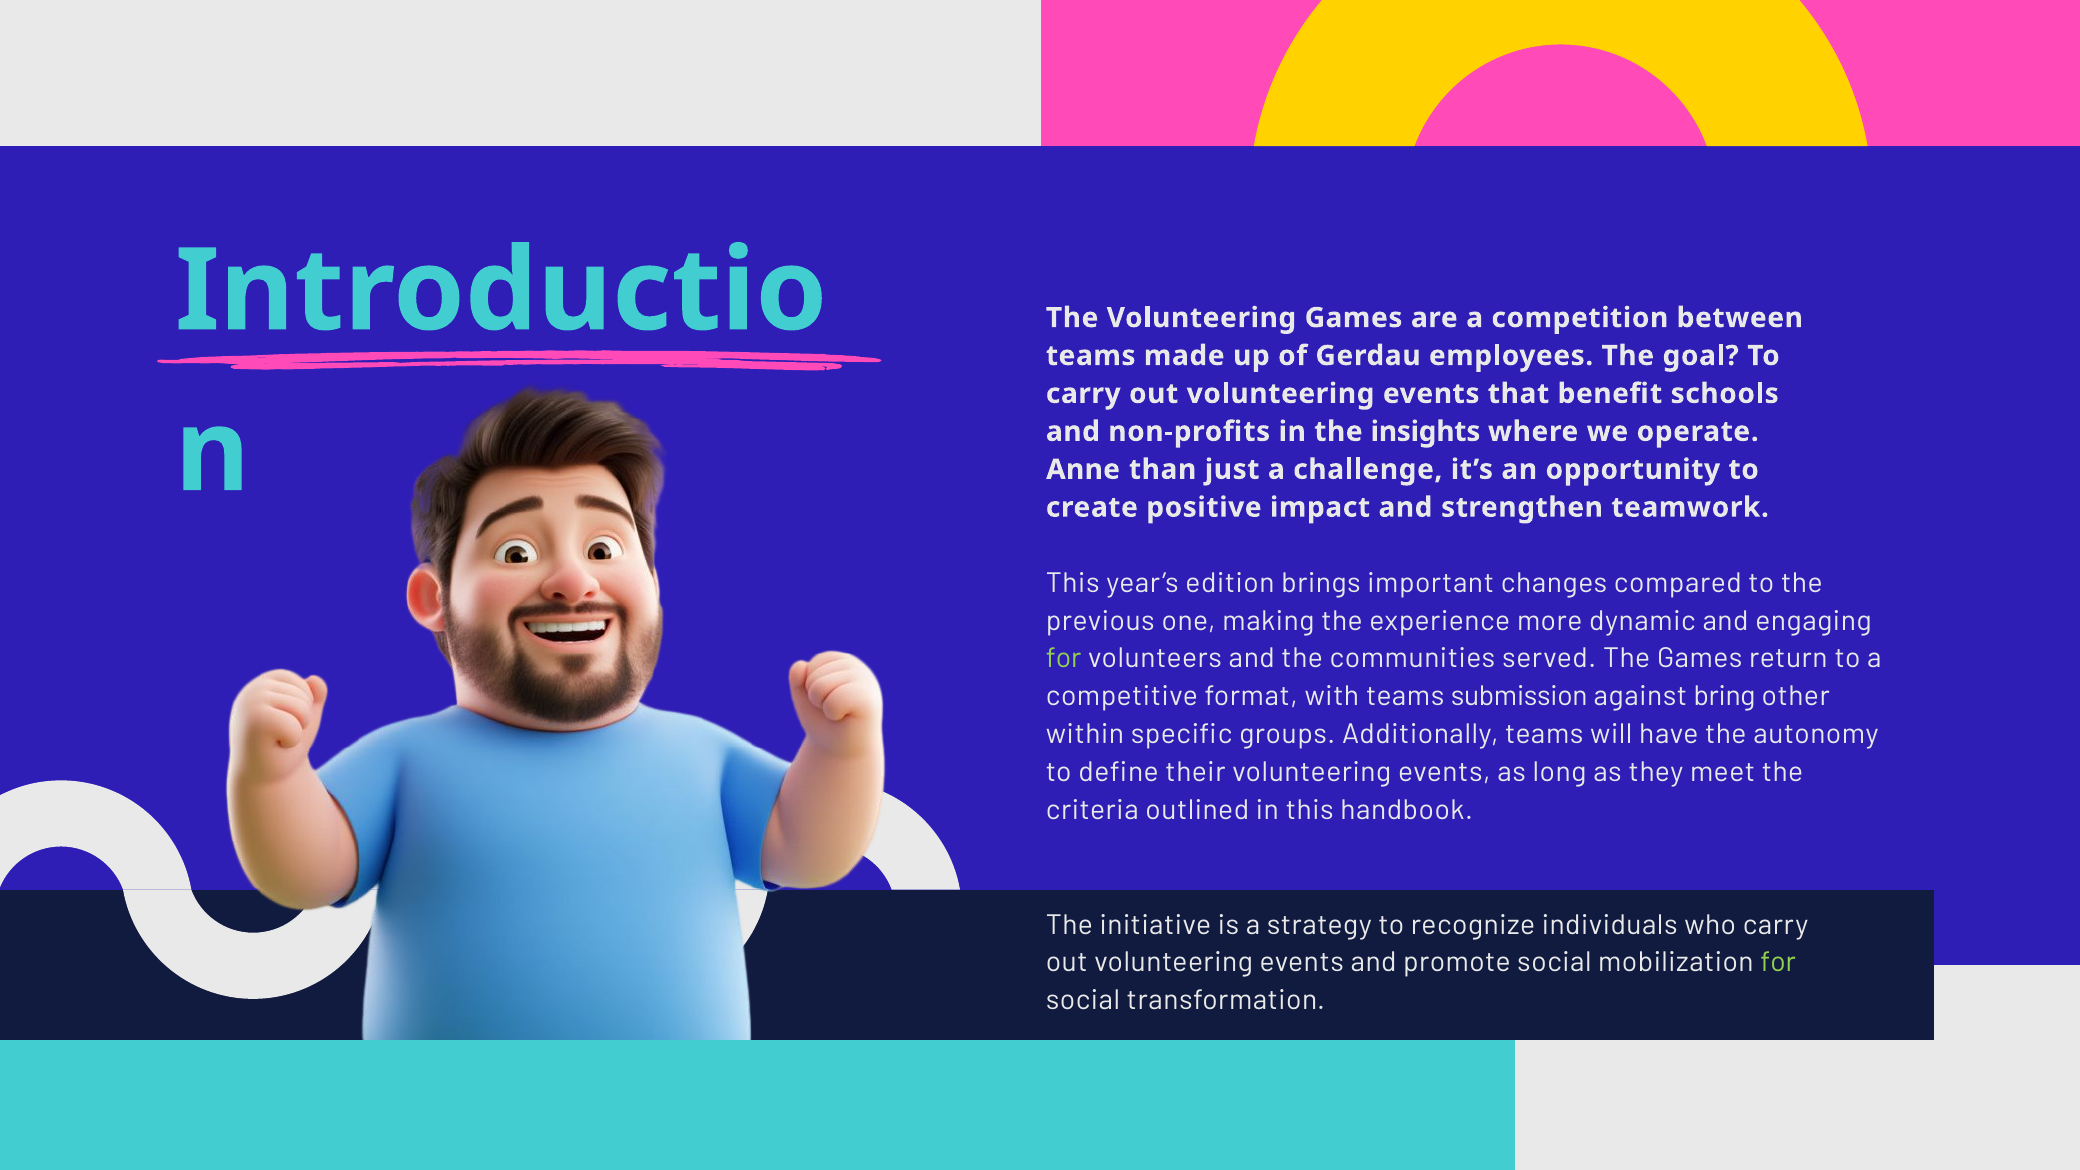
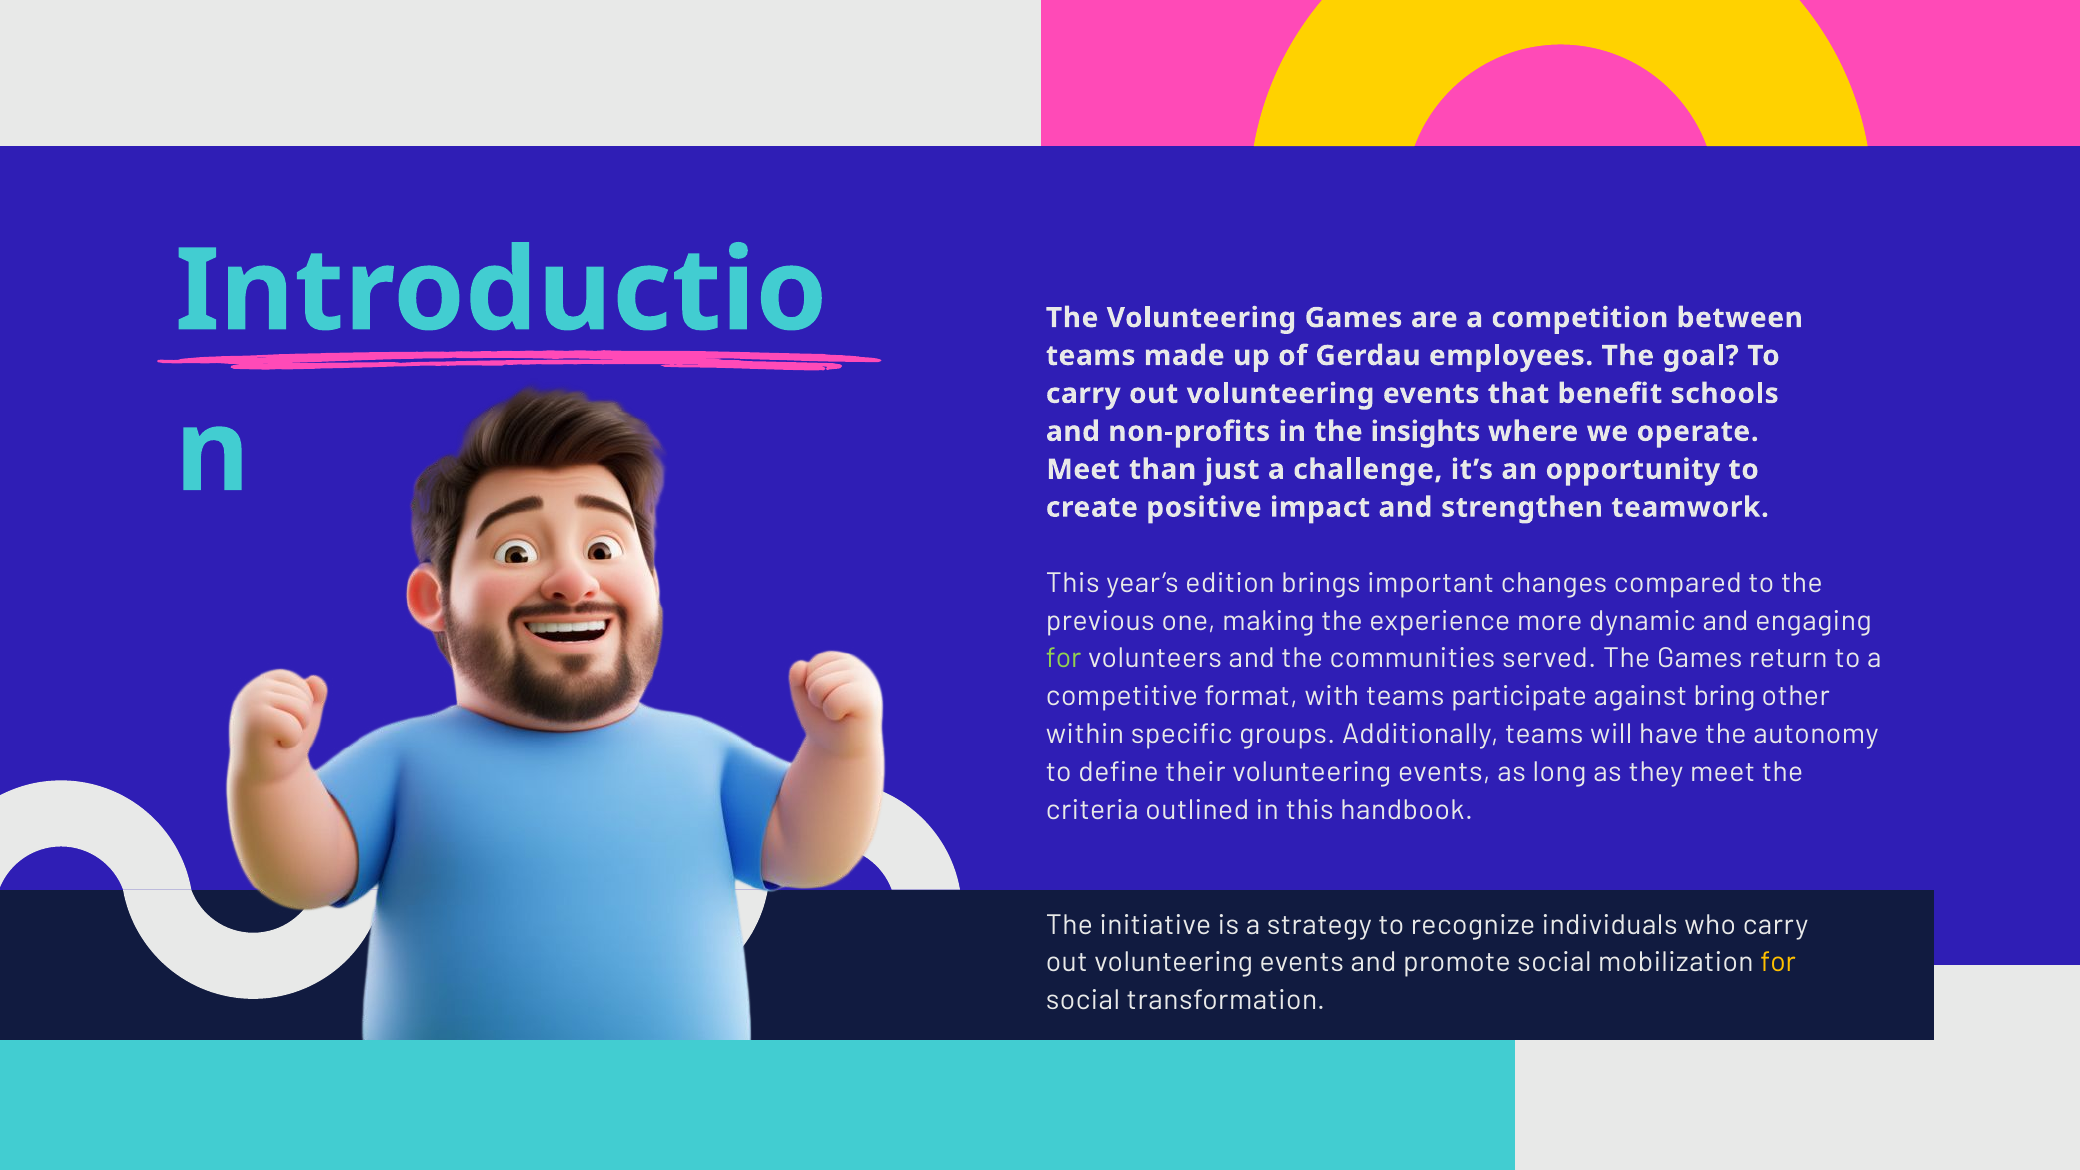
Anne at (1083, 470): Anne -> Meet
submission: submission -> participate
for at (1778, 963) colour: light green -> yellow
